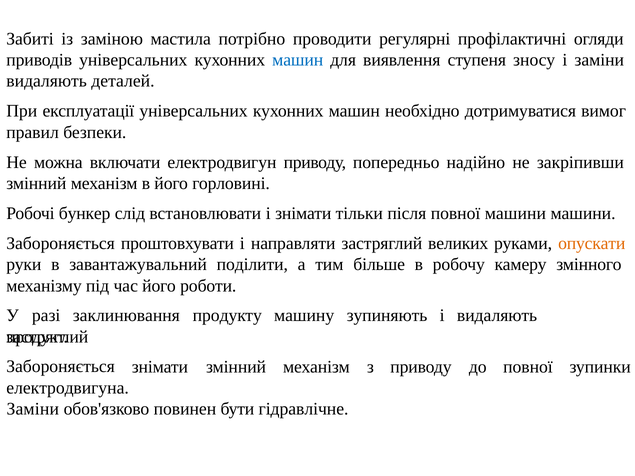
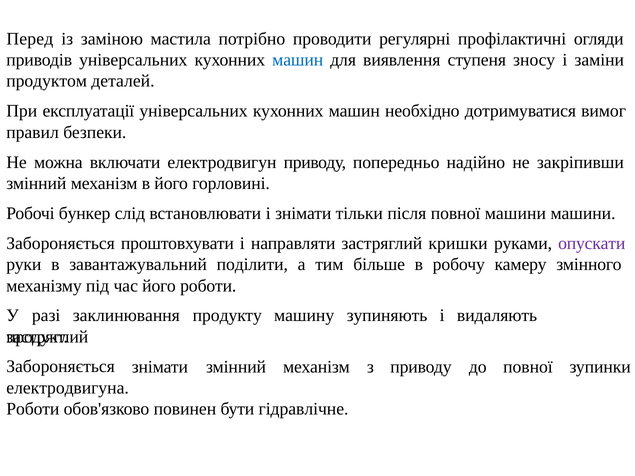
Забиті: Забиті -> Перед
видаляють at (47, 81): видаляють -> продуктом
великих: великих -> кришки
опускати colour: orange -> purple
Заміни at (33, 409): Заміни -> Роботи
